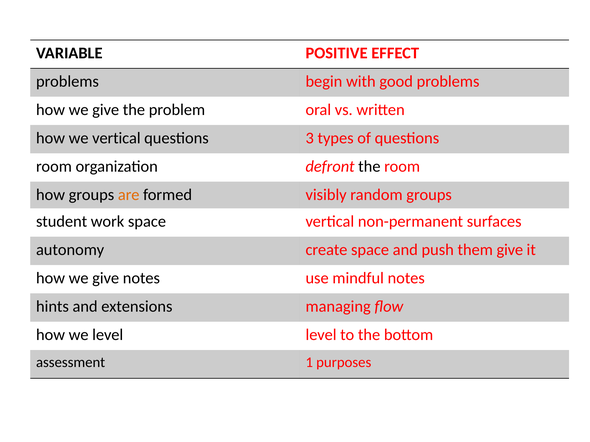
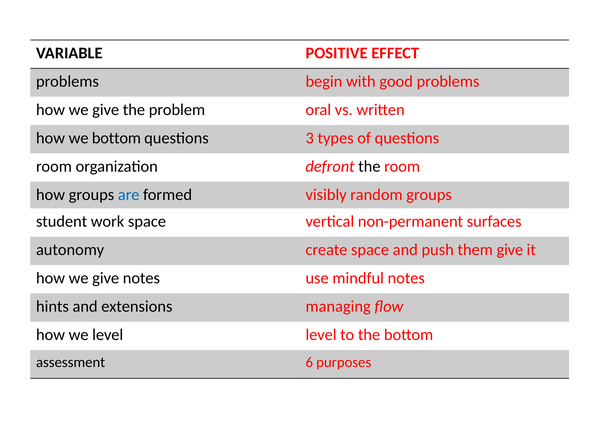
we vertical: vertical -> bottom
are colour: orange -> blue
1: 1 -> 6
